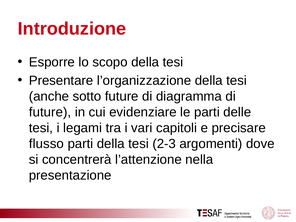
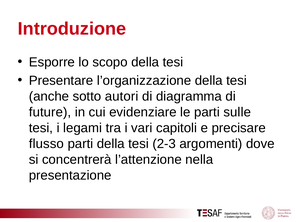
sotto future: future -> autori
delle: delle -> sulle
